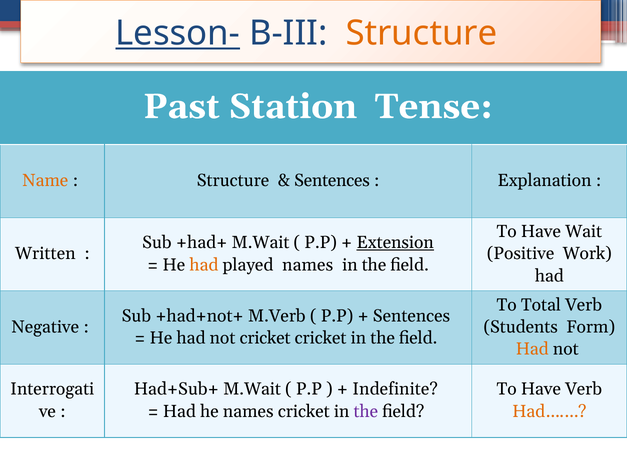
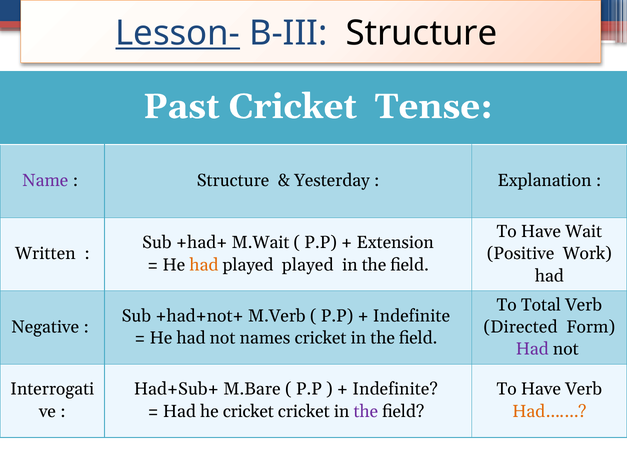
Structure at (422, 33) colour: orange -> black
Past Station: Station -> Cricket
Name colour: orange -> purple
Sentences at (332, 180): Sentences -> Yesterday
Extension underline: present -> none
played names: names -> played
Sentences at (412, 315): Sentences -> Indefinite
Students: Students -> Directed
not cricket: cricket -> names
Had at (532, 349) colour: orange -> purple
Had+Sub+ M.Wait: M.Wait -> M.Bare
he names: names -> cricket
